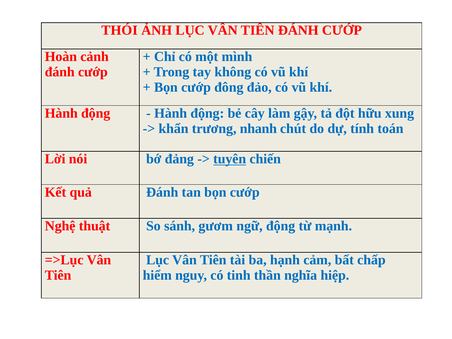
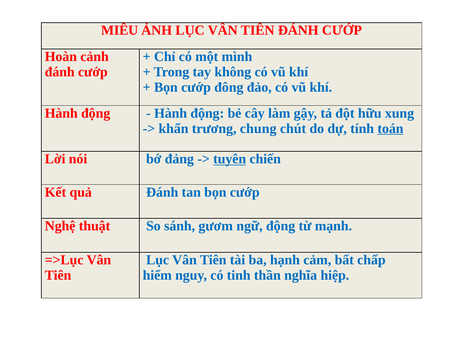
THÓI: THÓI -> MIÊU
nhanh: nhanh -> chung
toán underline: none -> present
